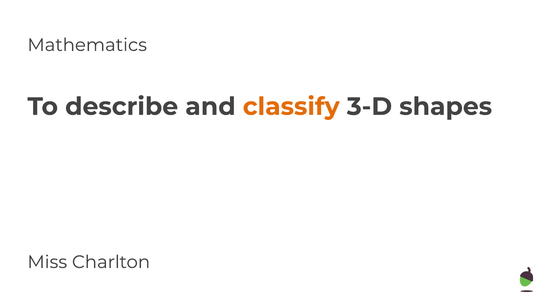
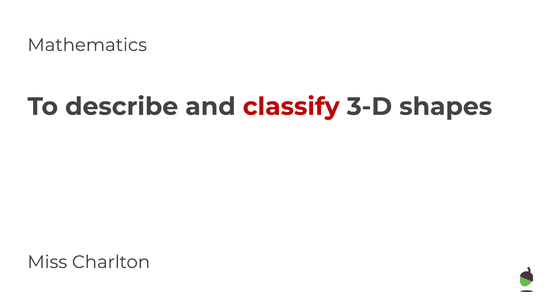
classify colour: orange -> red
